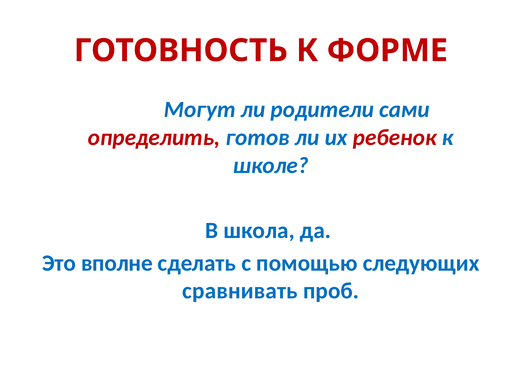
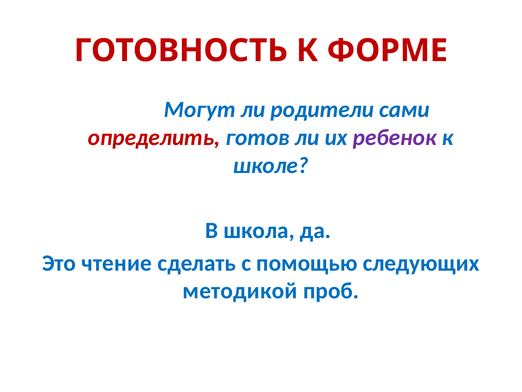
ребенок colour: red -> purple
вполне: вполне -> чтение
сравнивать: сравнивать -> методикой
